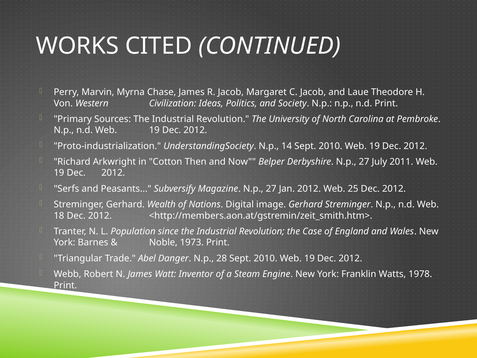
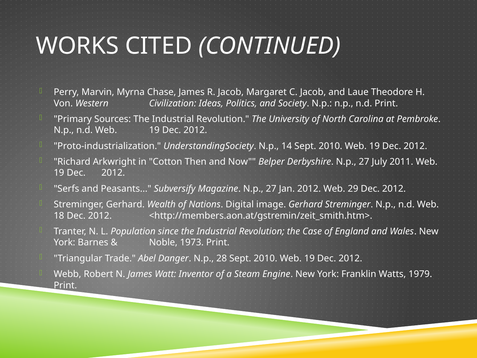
25: 25 -> 29
1978: 1978 -> 1979
